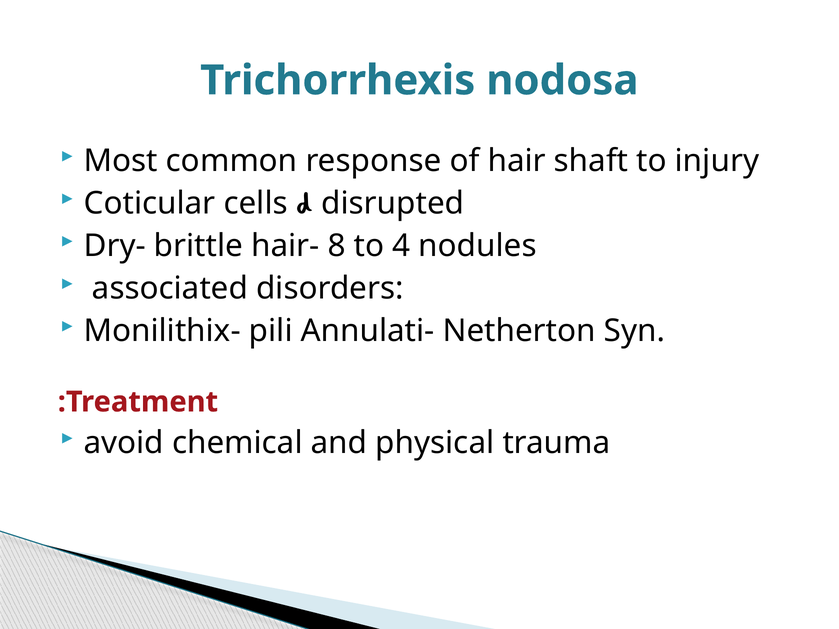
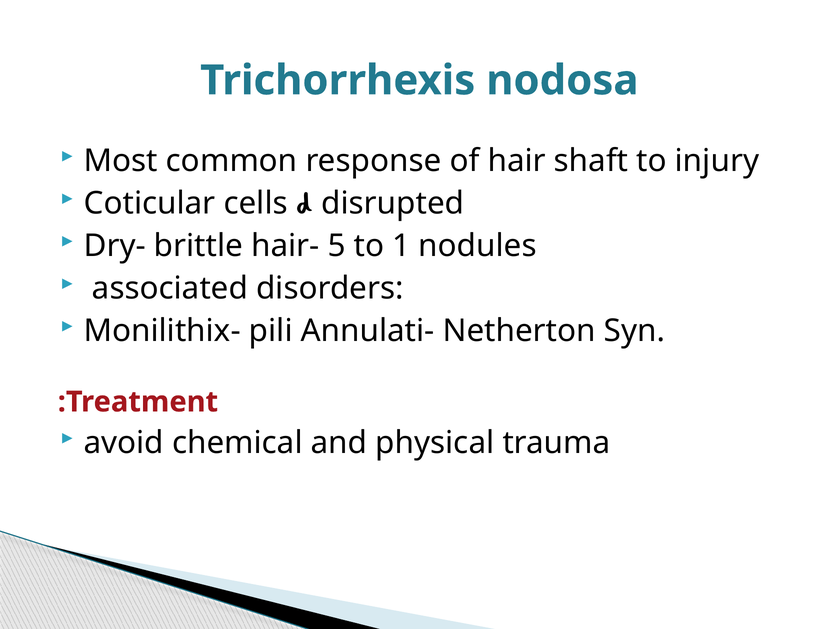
8: 8 -> 5
4: 4 -> 1
